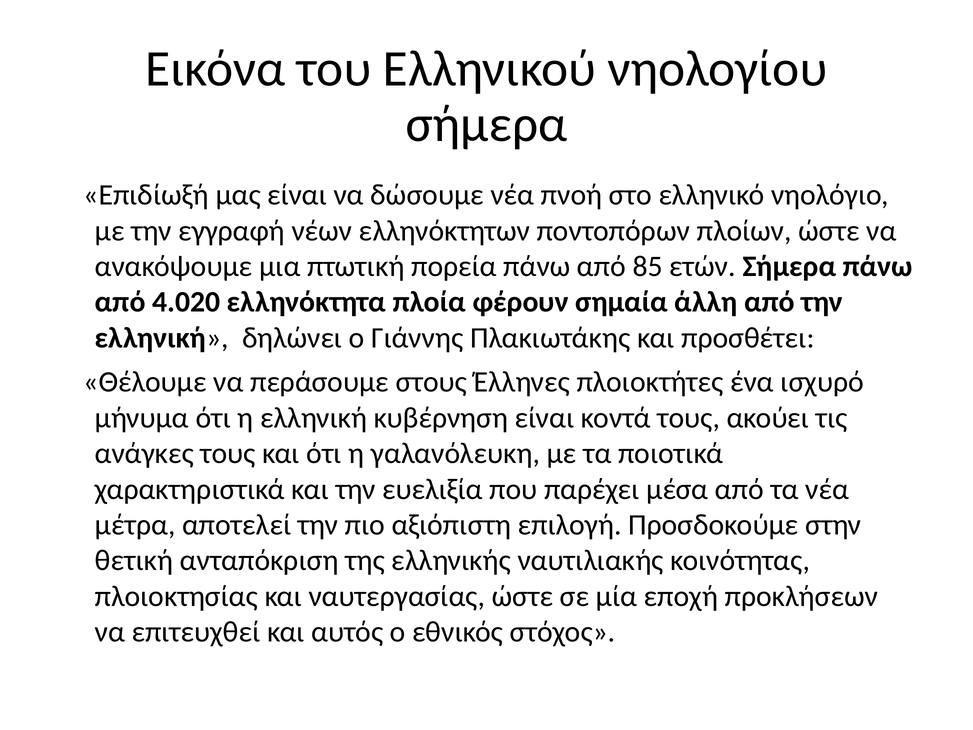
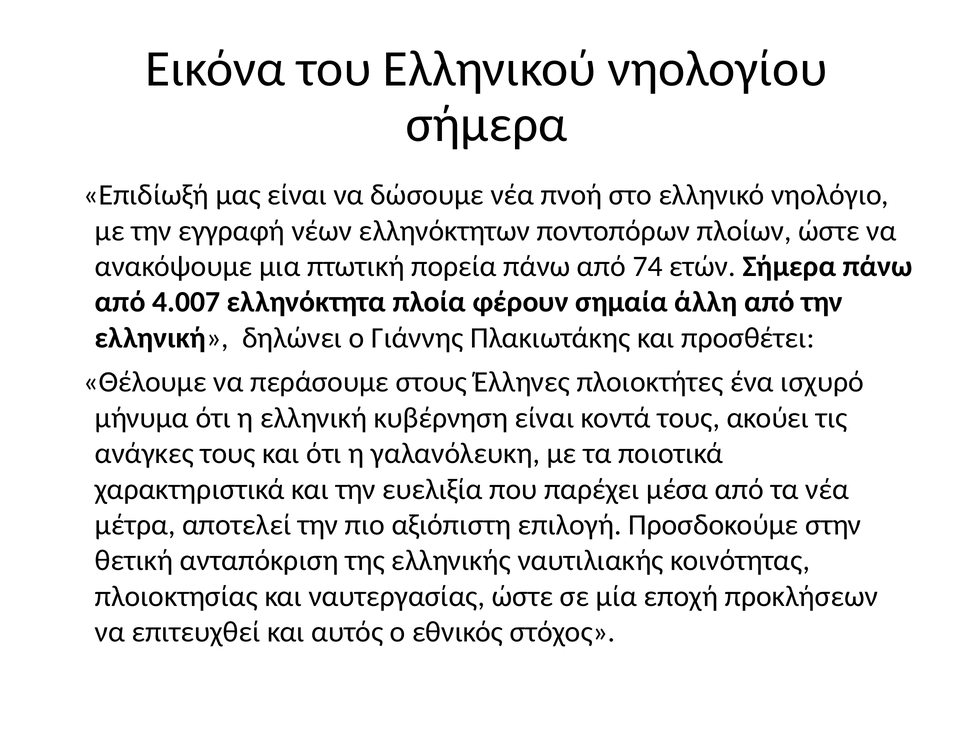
85: 85 -> 74
4.020: 4.020 -> 4.007
